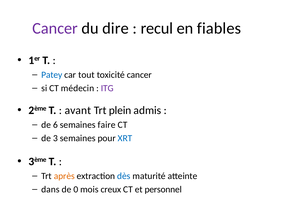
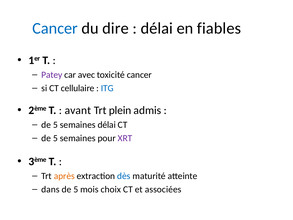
Cancer at (55, 28) colour: purple -> blue
recul at (157, 28): recul -> délai
Patey colour: blue -> purple
tout: tout -> avec
médecin: médecin -> cellulaire
ITG colour: purple -> blue
6 at (55, 125): 6 -> 5
semaines faire: faire -> délai
3 at (55, 138): 3 -> 5
XRT colour: blue -> purple
0 at (76, 189): 0 -> 5
creux: creux -> choix
personnel: personnel -> associées
